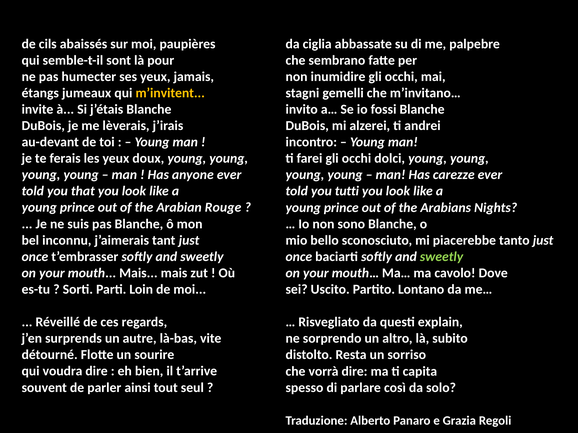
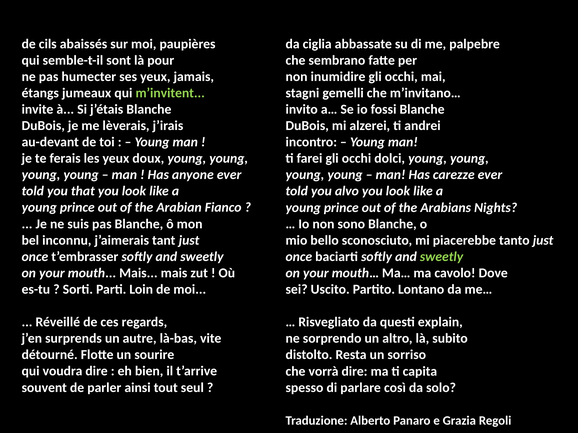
m’invitent colour: yellow -> light green
tutti: tutti -> alvo
Rouge: Rouge -> Fianco
